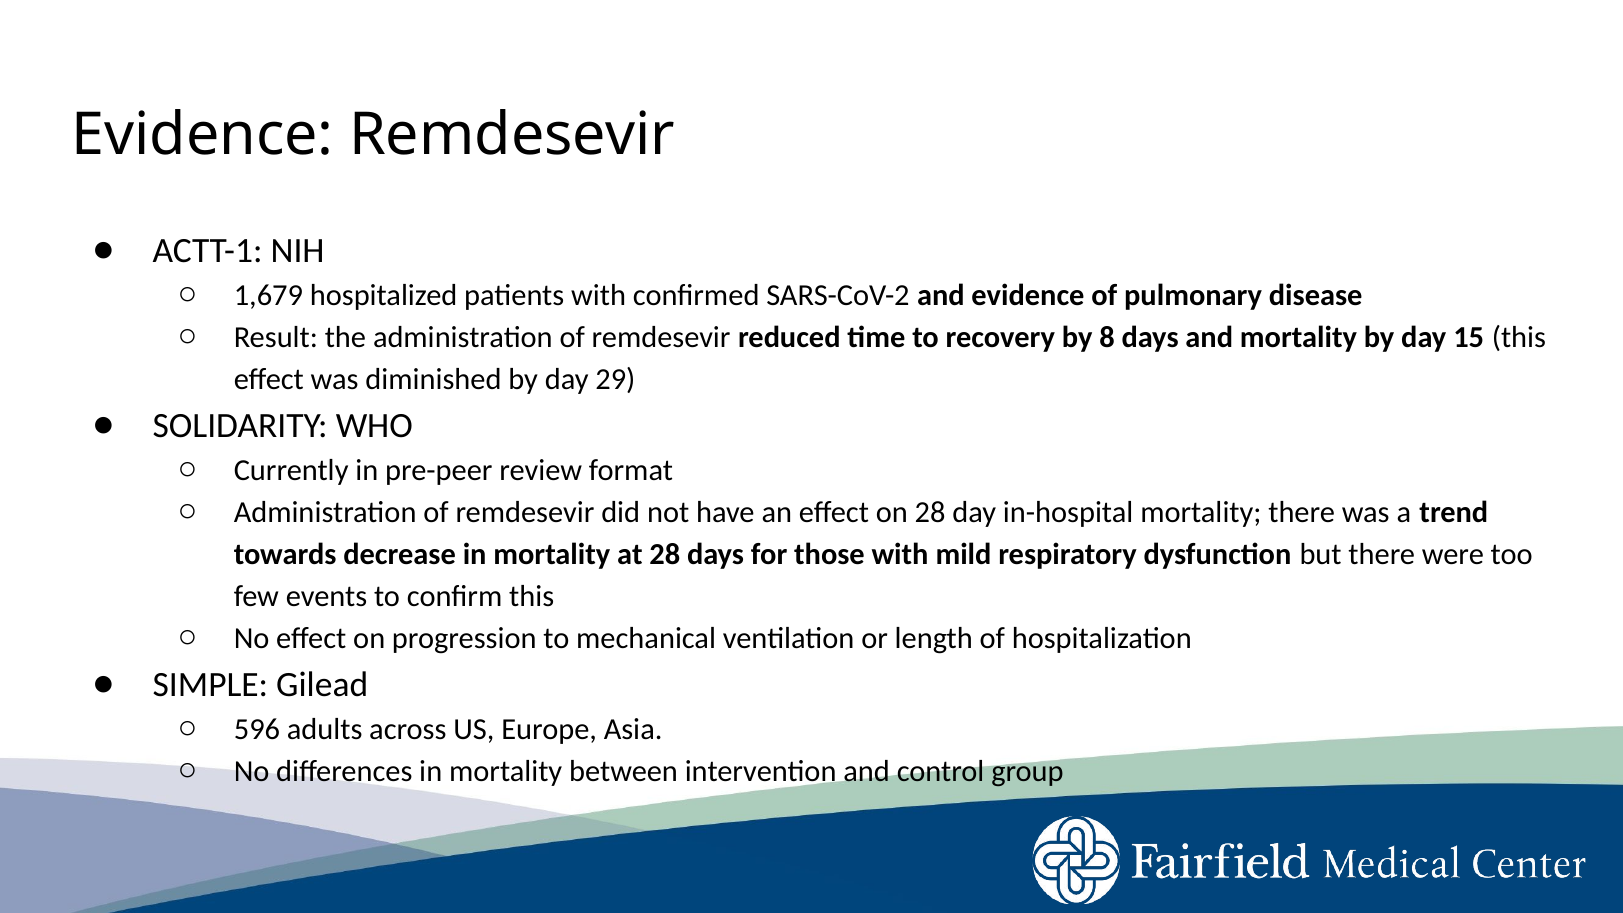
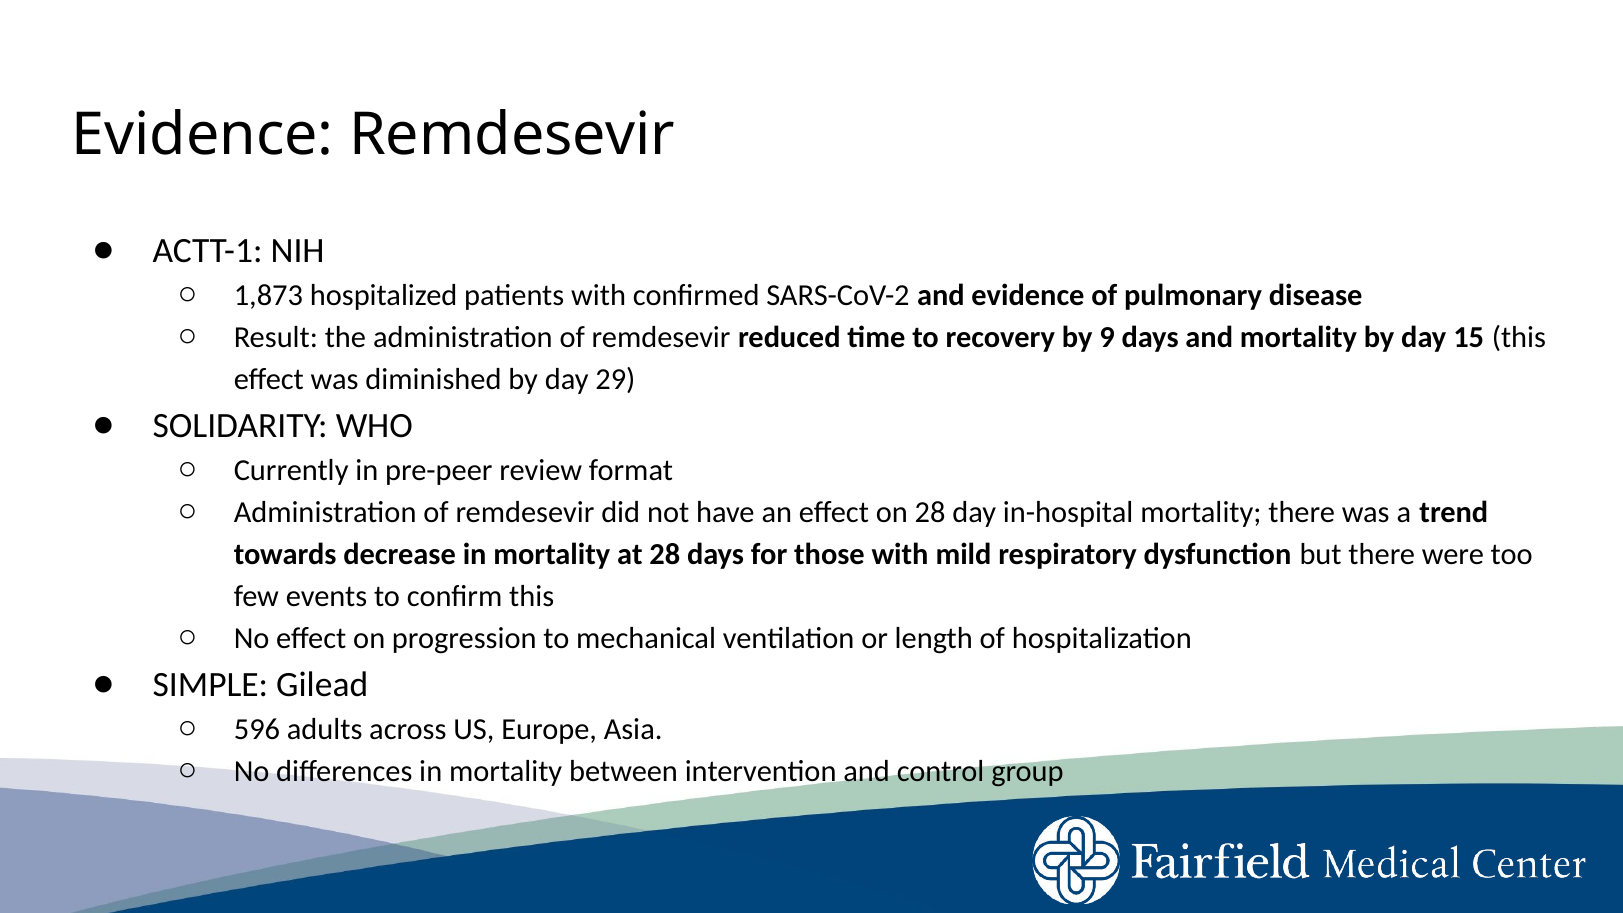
1,679: 1,679 -> 1,873
8: 8 -> 9
